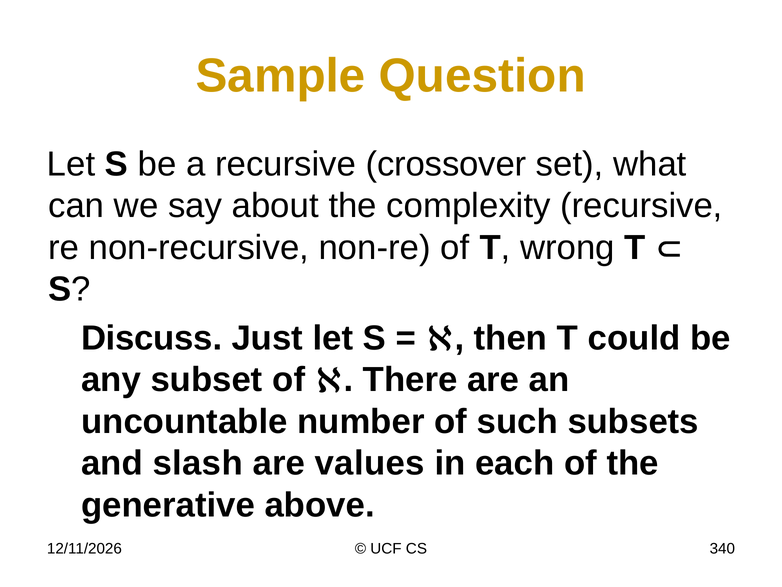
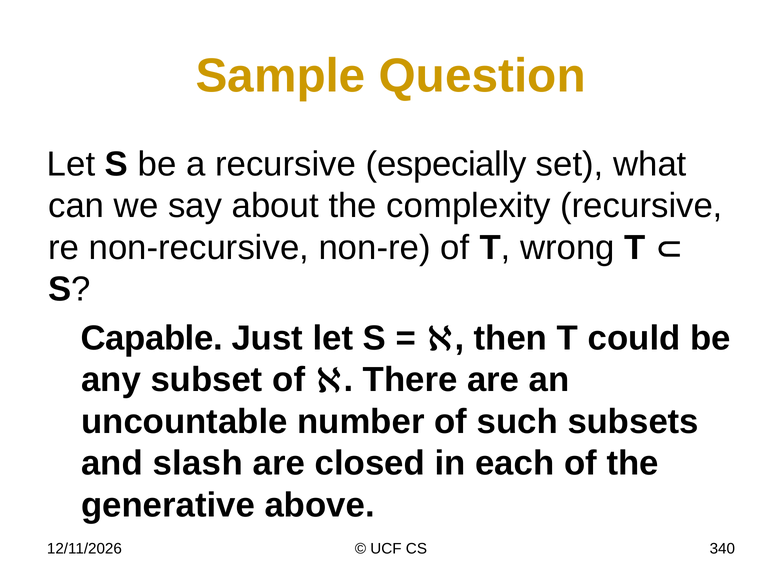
crossover: crossover -> especially
Discuss: Discuss -> Capable
values: values -> closed
